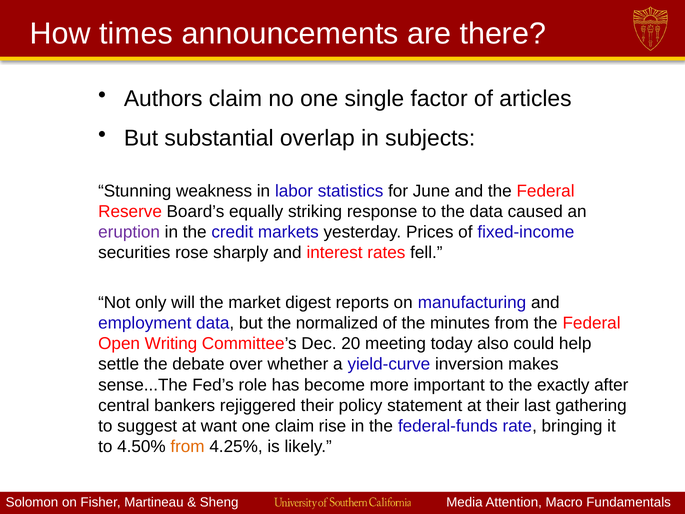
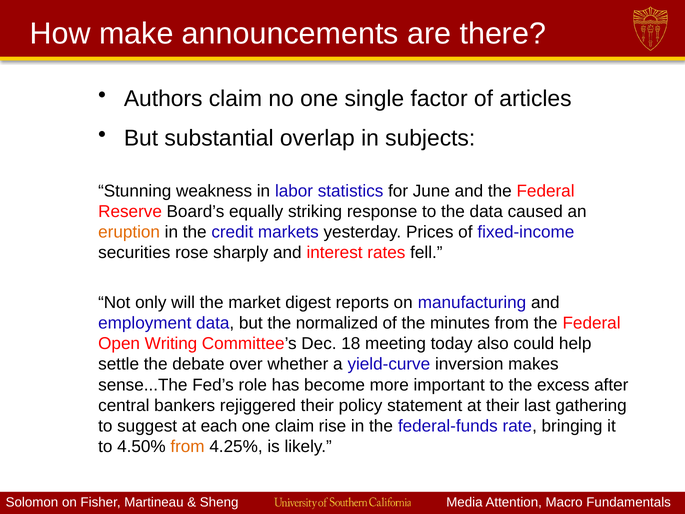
times: times -> make
eruption colour: purple -> orange
20: 20 -> 18
exactly: exactly -> excess
want: want -> each
